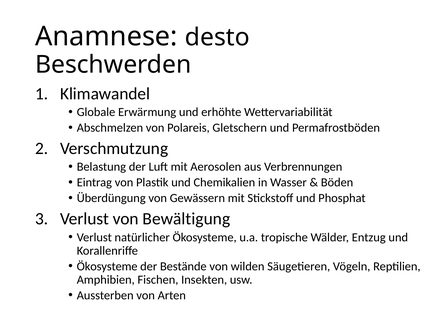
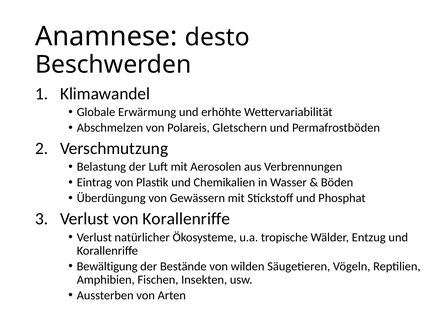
von Bewältigung: Bewältigung -> Korallenriffe
Ökosysteme at (107, 266): Ökosysteme -> Bewältigung
